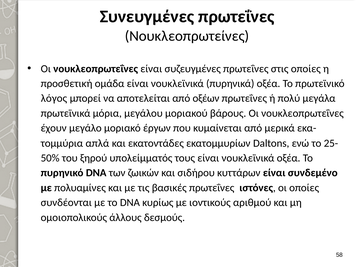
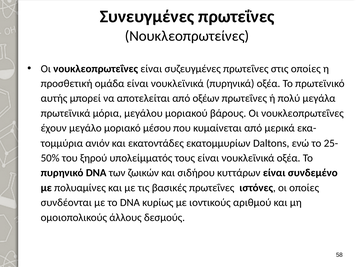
λόγος: λόγος -> αυτής
έργων: έργων -> μέσου
απλά: απλά -> ανιόν
